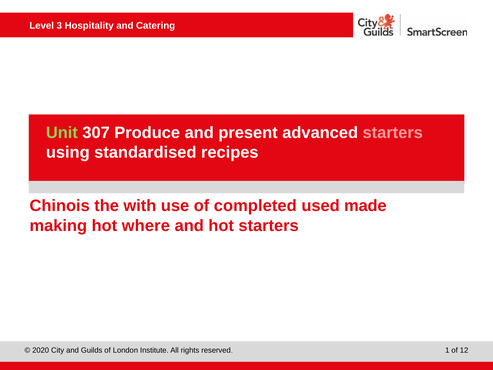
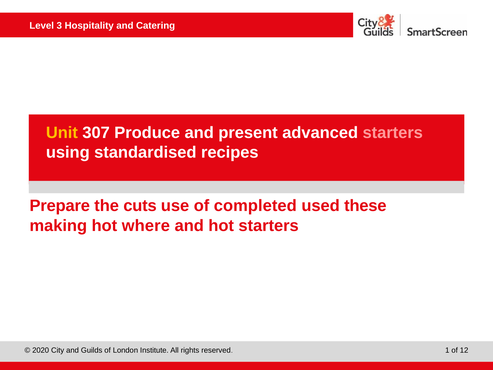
Unit colour: light green -> yellow
Chinois: Chinois -> Prepare
with: with -> cuts
made: made -> these
